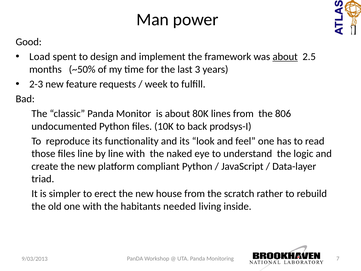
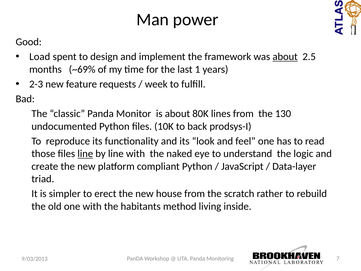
~50%: ~50% -> ~69%
3: 3 -> 1
806: 806 -> 130
line at (85, 154) underline: none -> present
needed: needed -> method
